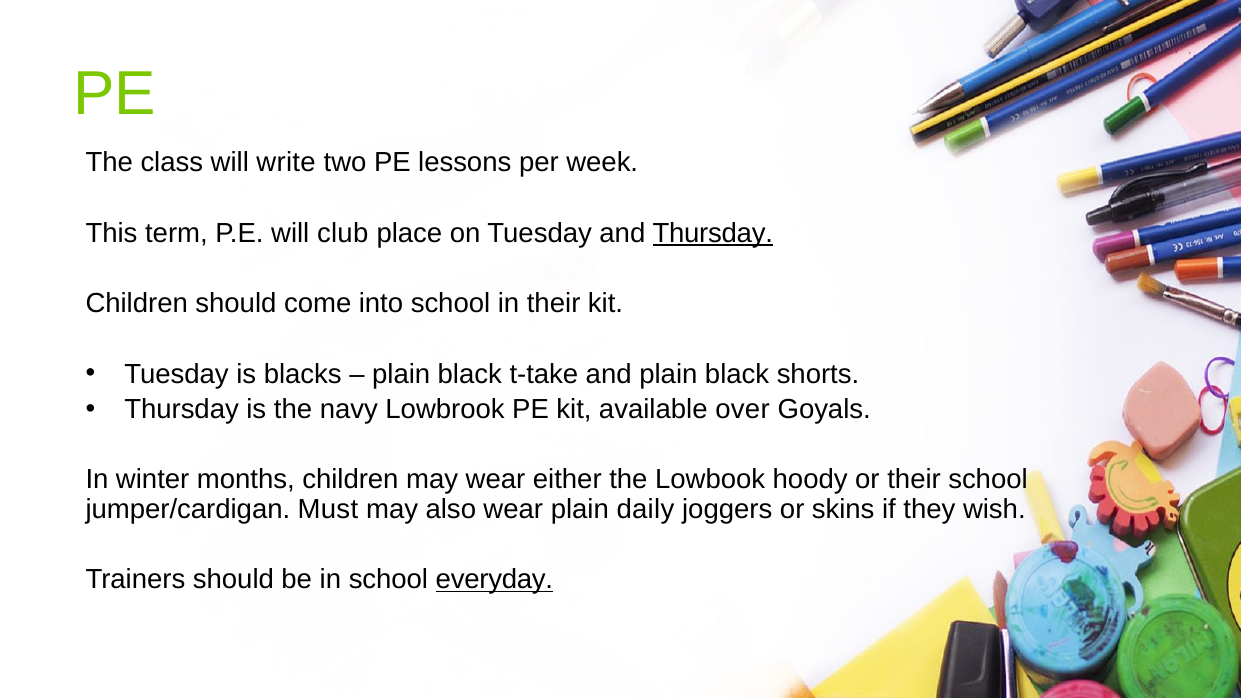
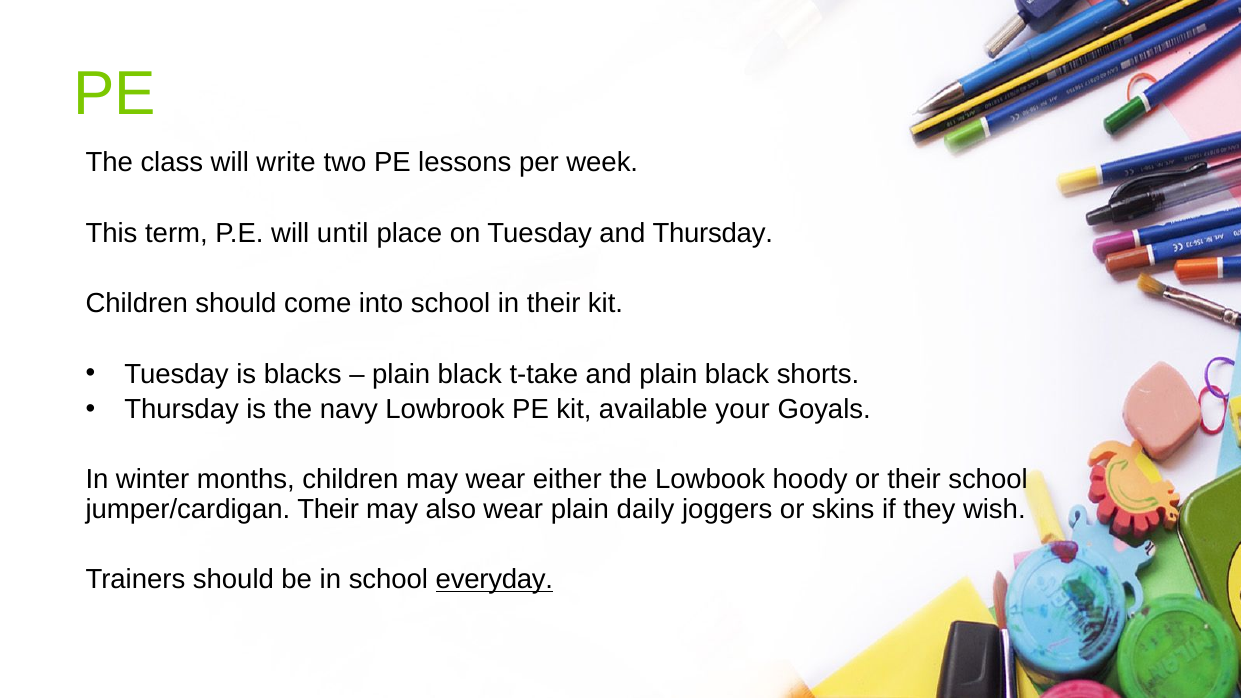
club: club -> until
Thursday at (713, 233) underline: present -> none
over: over -> your
jumper/cardigan Must: Must -> Their
